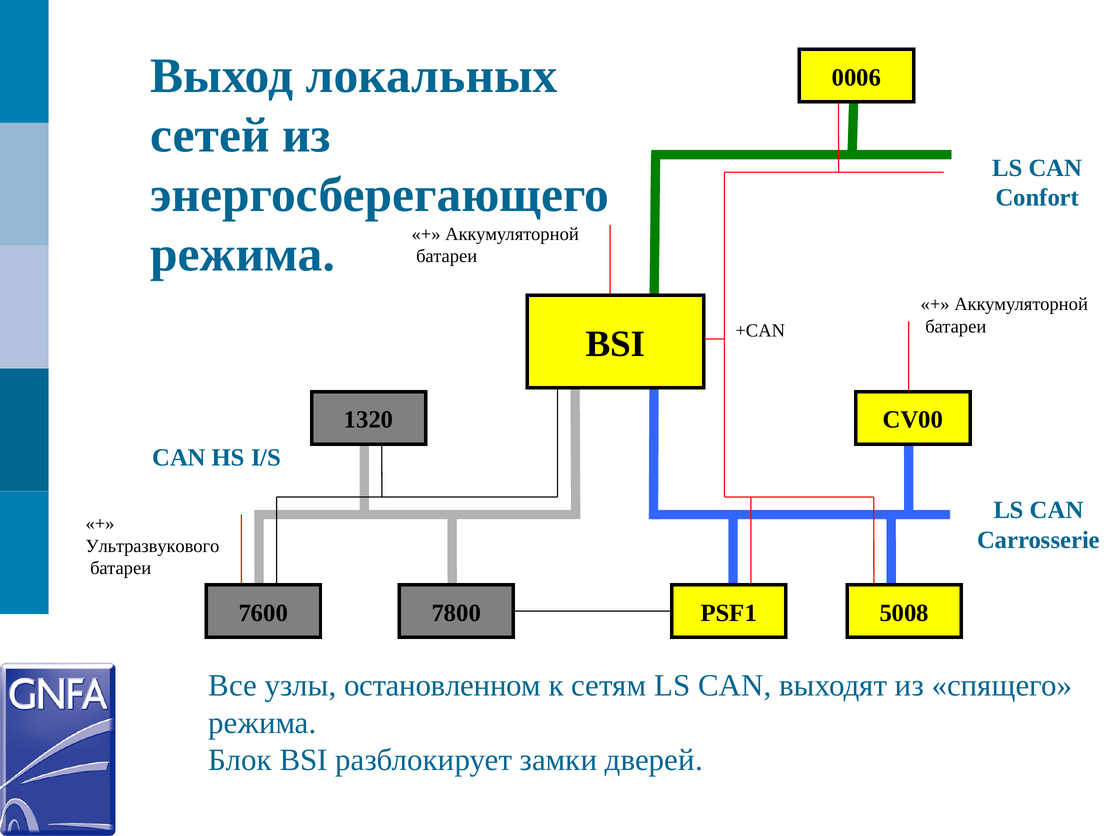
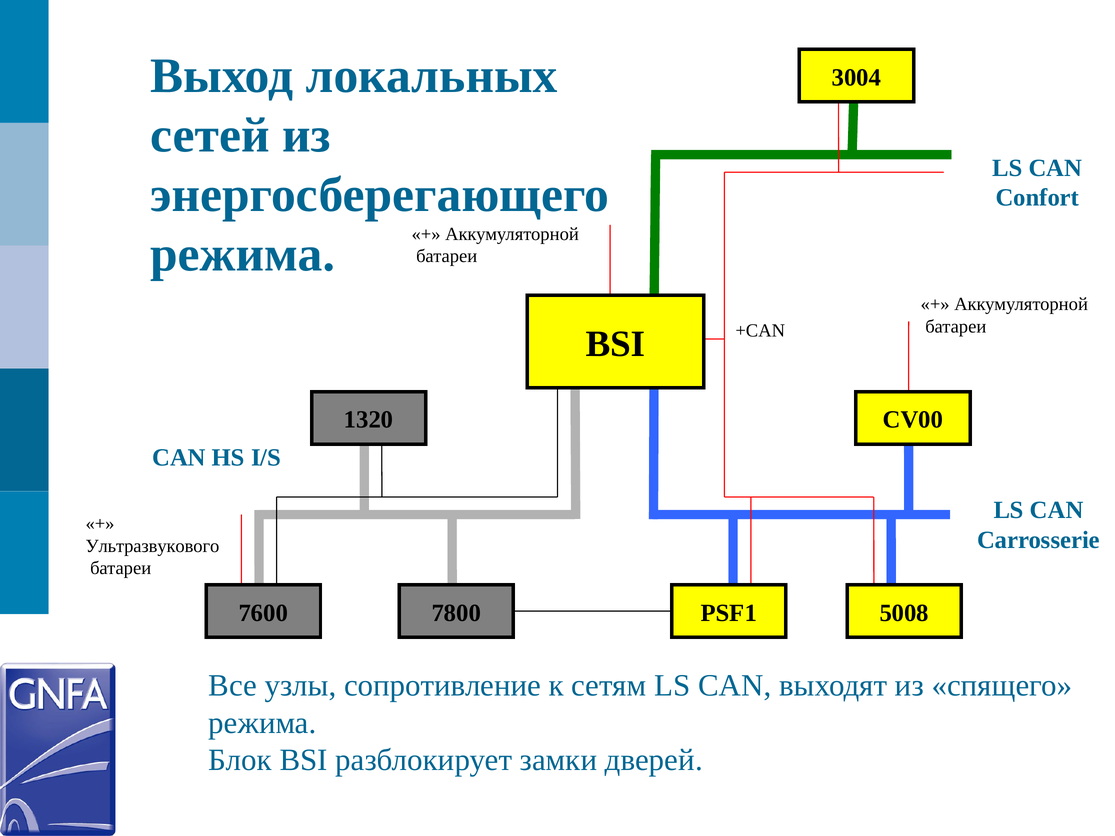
0006: 0006 -> 3004
остановленном: остановленном -> сопротивление
